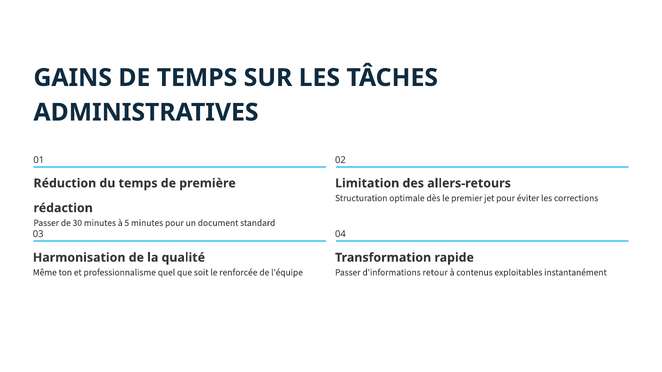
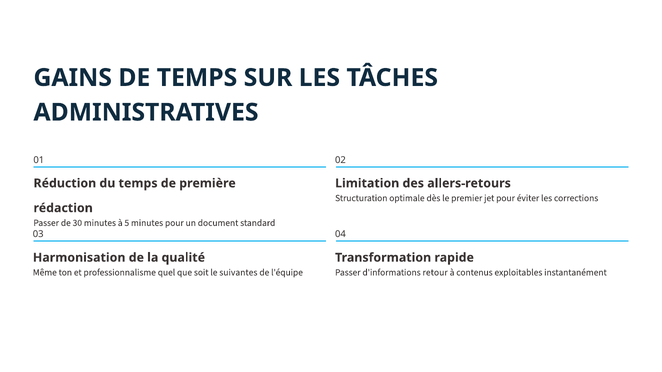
renforcée: renforcée -> suivantes
